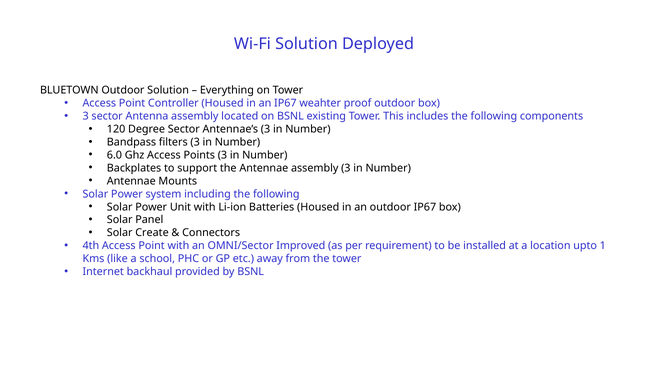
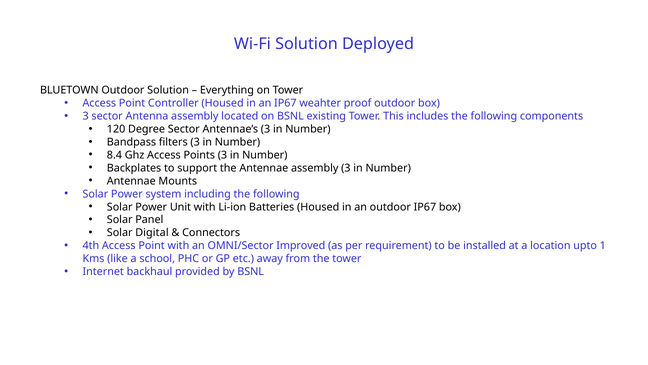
6.0: 6.0 -> 8.4
Create: Create -> Digital
